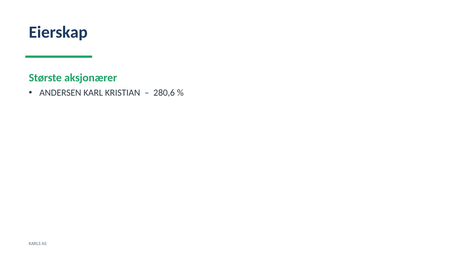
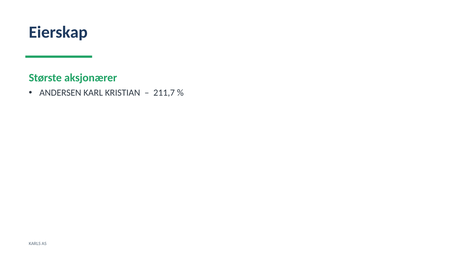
280,6: 280,6 -> 211,7
